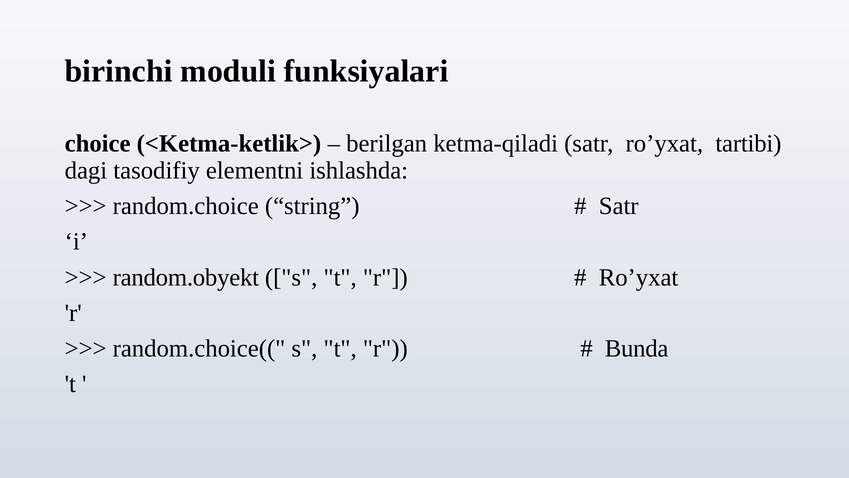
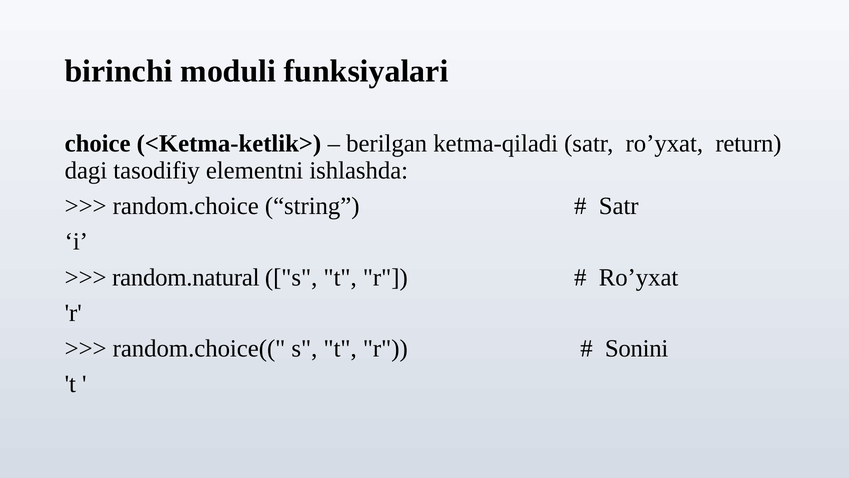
tartibi: tartibi -> return
random.obyekt: random.obyekt -> random.natural
Bunda: Bunda -> Sonini
